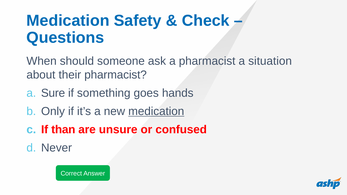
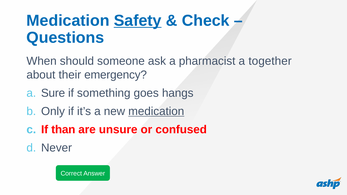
Safety underline: none -> present
situation: situation -> together
their pharmacist: pharmacist -> emergency
hands: hands -> hangs
